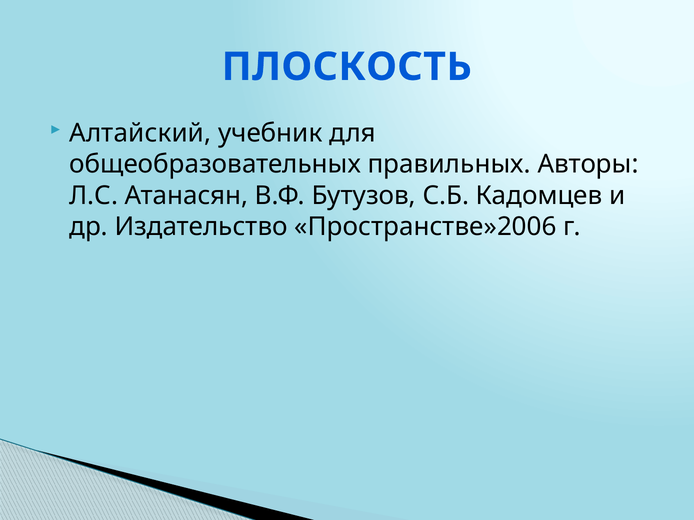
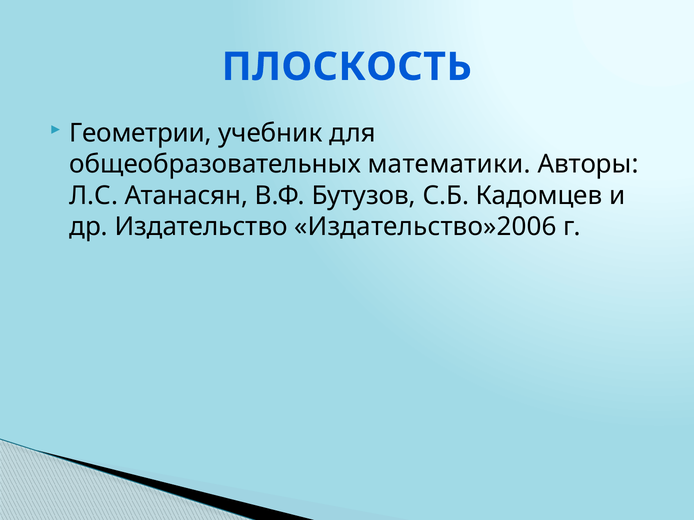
Алтайский: Алтайский -> Геометрии
правильных: правильных -> математики
Пространстве»2006: Пространстве»2006 -> Издательство»2006
